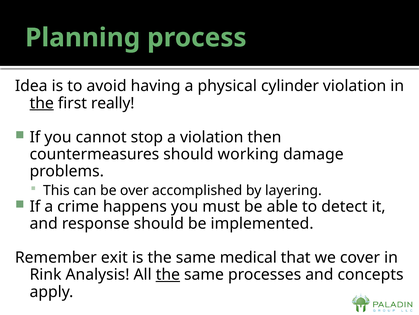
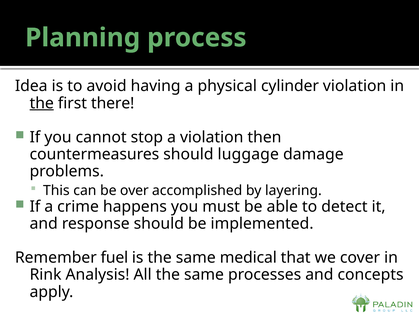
really: really -> there
working: working -> luggage
exit: exit -> fuel
the at (168, 274) underline: present -> none
